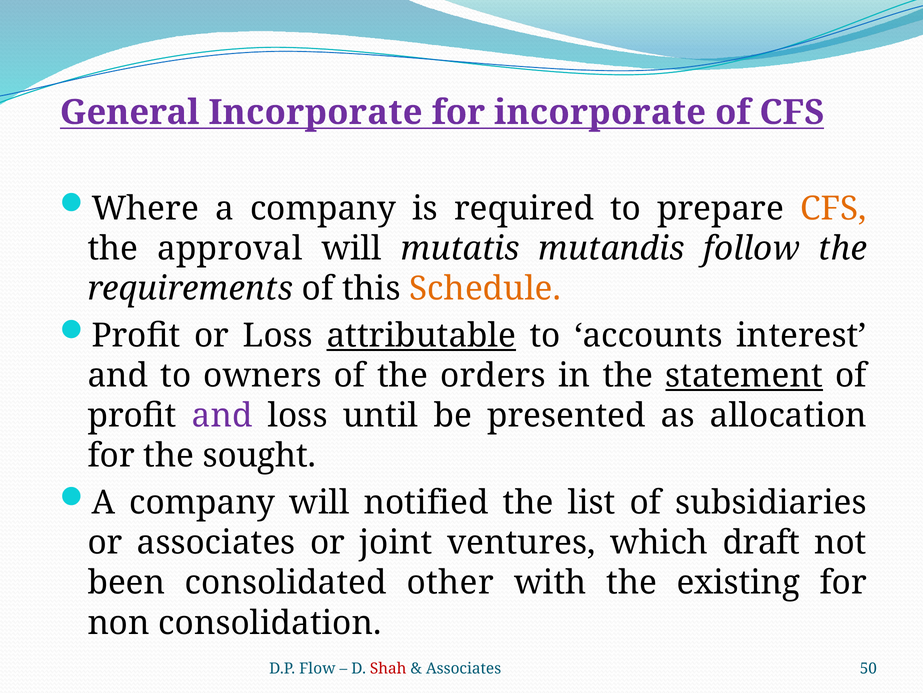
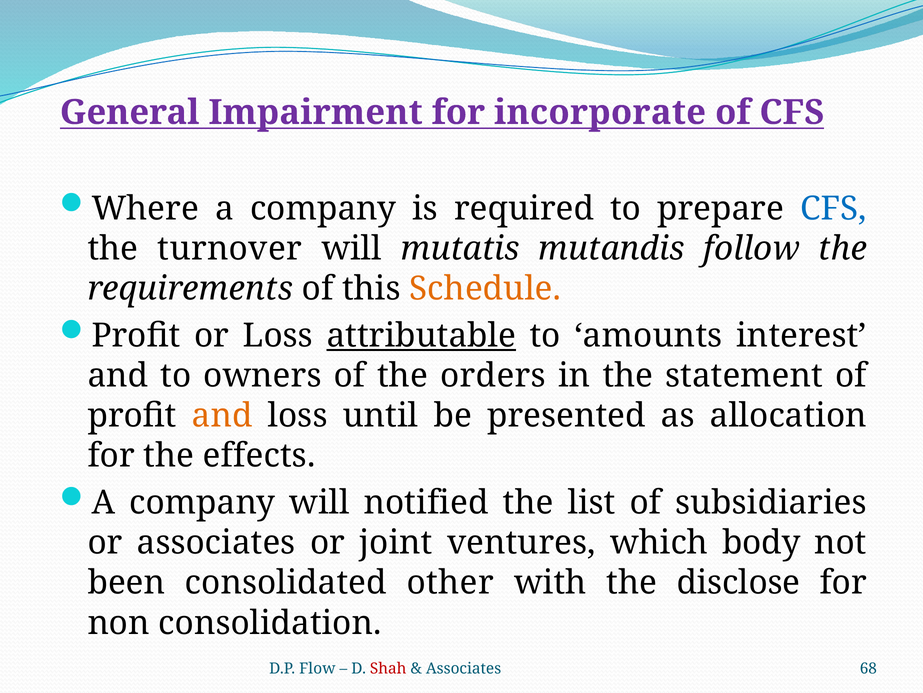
General Incorporate: Incorporate -> Impairment
CFS at (833, 208) colour: orange -> blue
approval: approval -> turnover
accounts: accounts -> amounts
statement underline: present -> none
and at (222, 415) colour: purple -> orange
sought: sought -> effects
draft: draft -> body
existing: existing -> disclose
50: 50 -> 68
